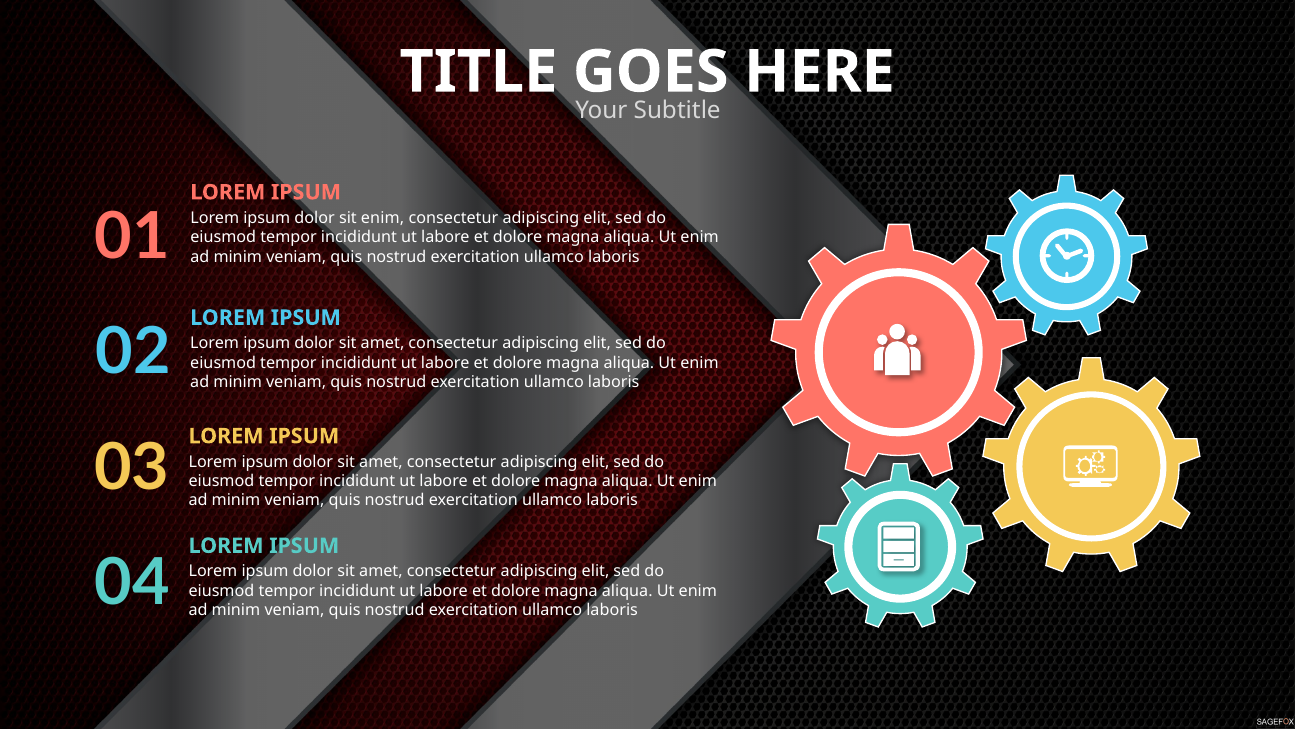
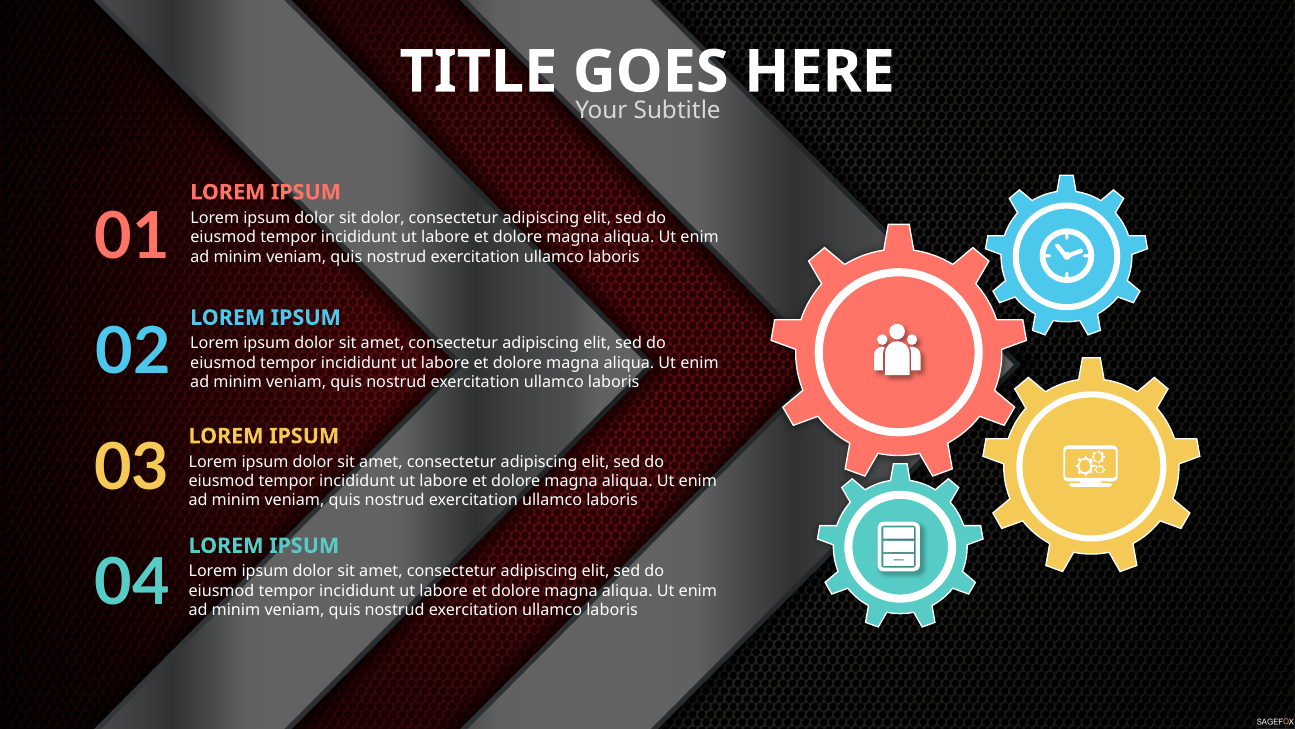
sit enim: enim -> dolor
